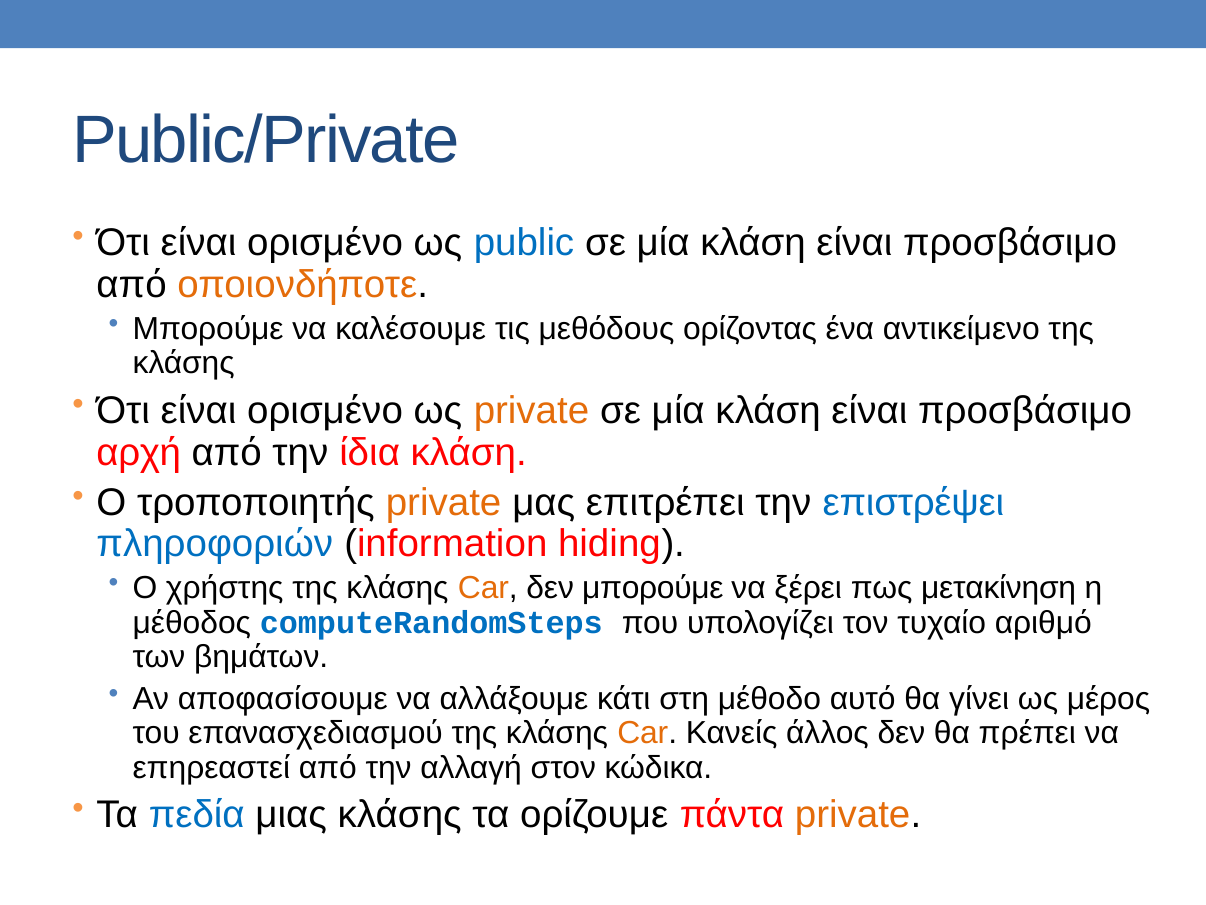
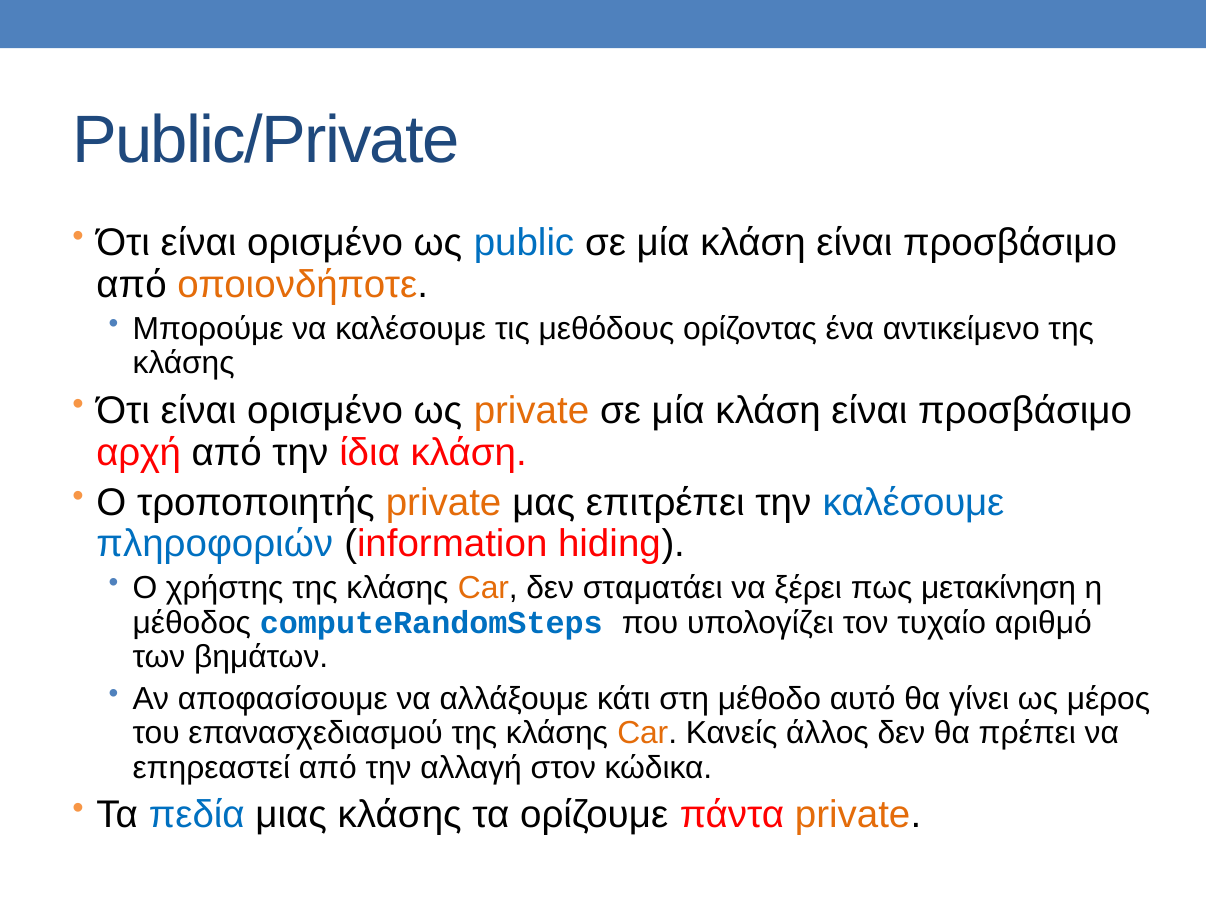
την επιστρέψει: επιστρέψει -> καλέσουμε
δεν μπορούμε: μπορούμε -> σταματάει
